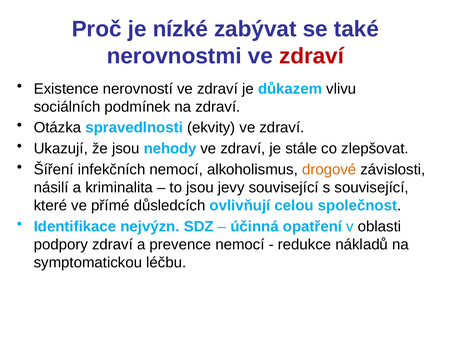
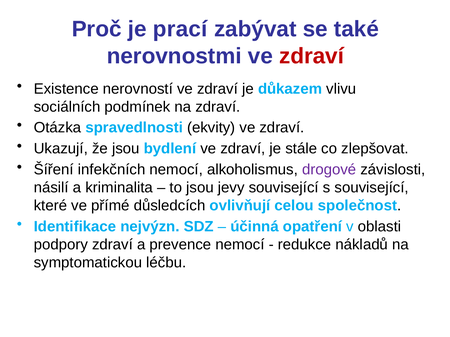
nízké: nízké -> prací
nehody: nehody -> bydlení
drogové colour: orange -> purple
